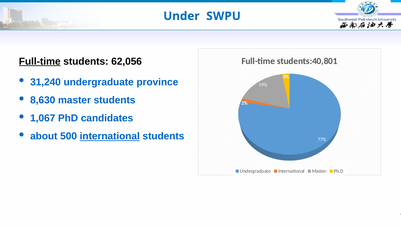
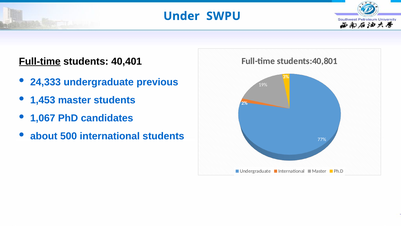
62,056: 62,056 -> 40,401
31,240: 31,240 -> 24,333
province: province -> previous
8,630: 8,630 -> 1,453
international at (110, 136) underline: present -> none
